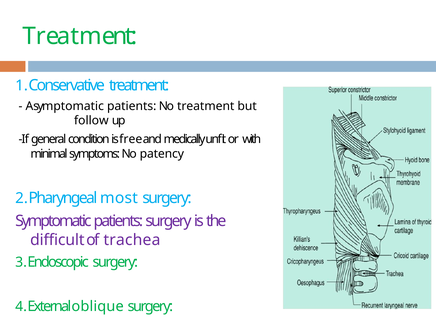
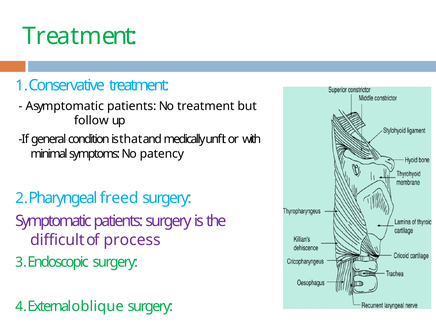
free: free -> that
most: most -> freed
trachea: trachea -> process
